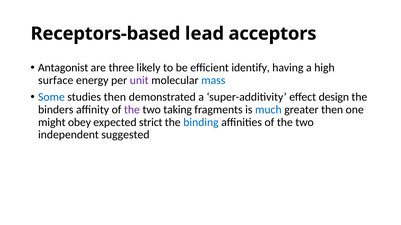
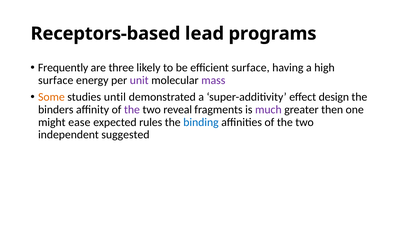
acceptors: acceptors -> programs
Antagonist: Antagonist -> Frequently
efficient identify: identify -> surface
mass colour: blue -> purple
Some colour: blue -> orange
studies then: then -> until
taking: taking -> reveal
much colour: blue -> purple
obey: obey -> ease
strict: strict -> rules
